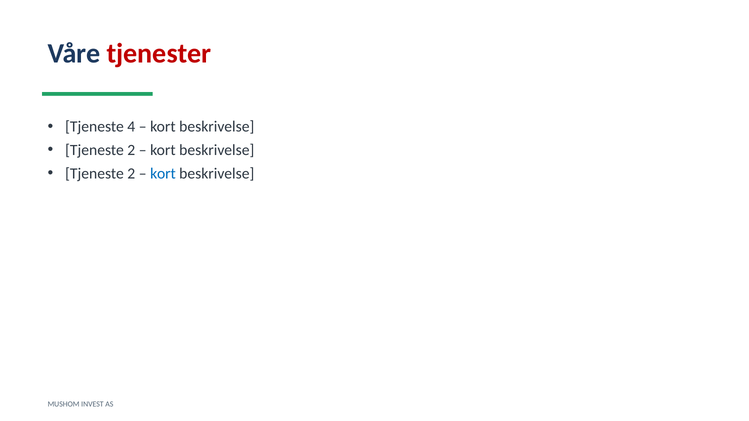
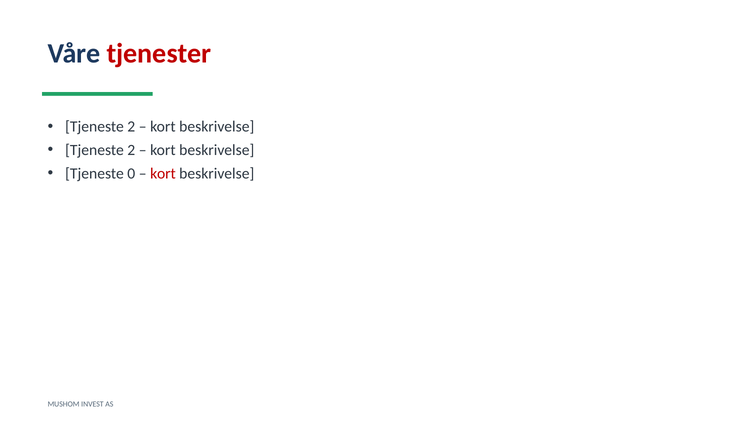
4 at (131, 127): 4 -> 2
2 at (131, 174): 2 -> 0
kort at (163, 174) colour: blue -> red
